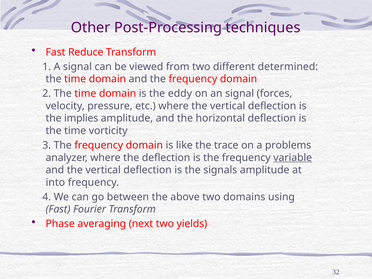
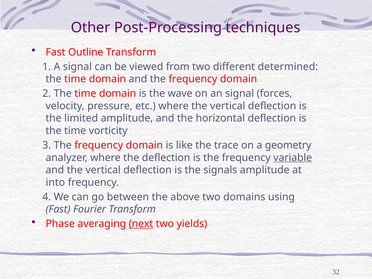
Reduce: Reduce -> Outline
eddy: eddy -> wave
implies: implies -> limited
problems: problems -> geometry
next underline: none -> present
